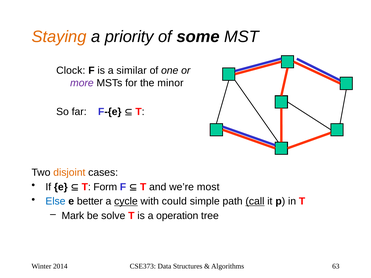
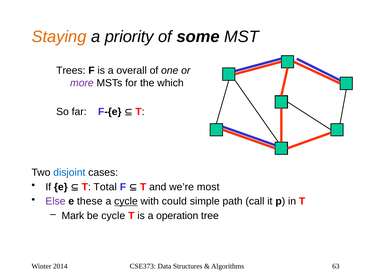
Clock: Clock -> Trees
similar: similar -> overall
minor: minor -> which
disjoint colour: orange -> blue
Form: Form -> Total
Else colour: blue -> purple
better: better -> these
call underline: present -> none
be solve: solve -> cycle
